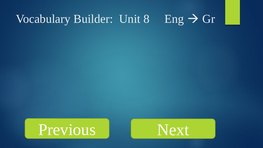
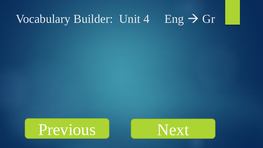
8: 8 -> 4
